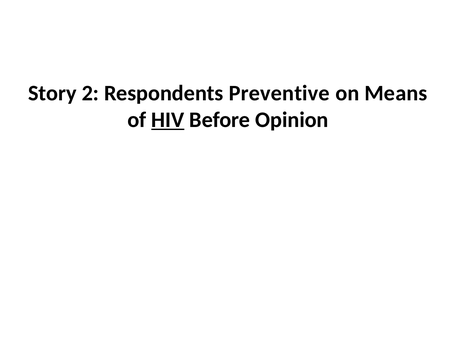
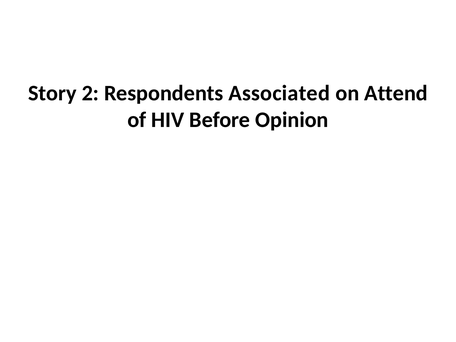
Preventive: Preventive -> Associated
Means: Means -> Attend
HIV underline: present -> none
